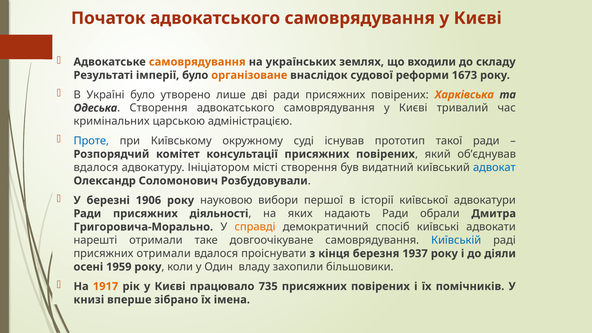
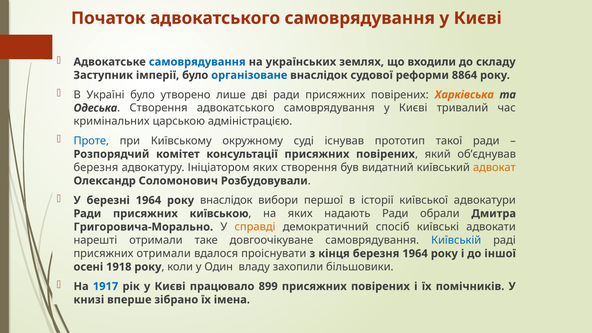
самоврядування at (197, 62) colour: orange -> blue
Результаті: Результаті -> Заступник
організоване colour: orange -> blue
1673: 1673 -> 8864
вдалося at (96, 167): вдалося -> березня
Ініціатором місті: місті -> яких
адвокат colour: blue -> orange
березні 1906: 1906 -> 1964
року науковою: науковою -> внаслідок
діяльності: діяльності -> київською
березня 1937: 1937 -> 1964
діяли: діяли -> іншої
1959: 1959 -> 1918
1917 colour: orange -> blue
735: 735 -> 899
